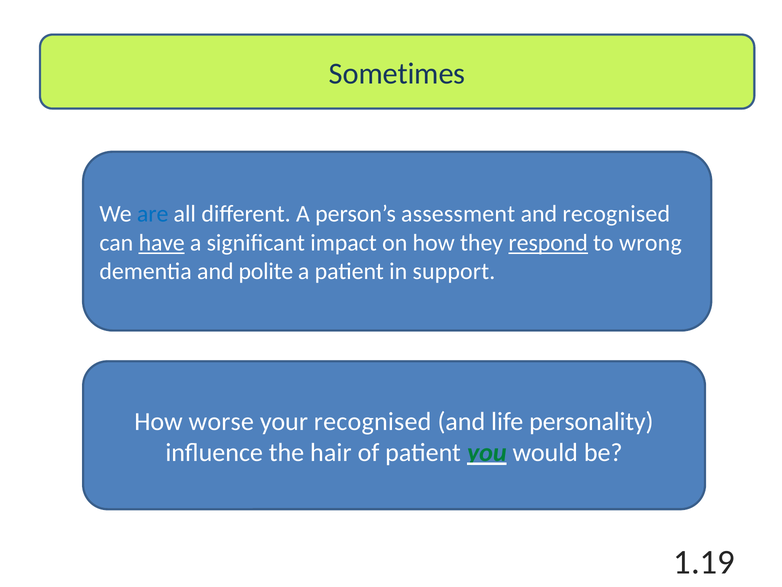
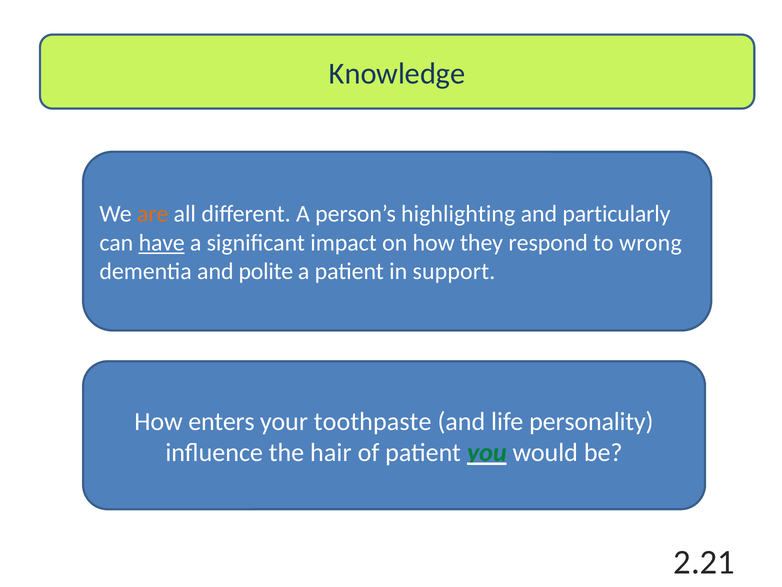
Sometimes: Sometimes -> Knowledge
are colour: blue -> orange
assessment: assessment -> highlighting
and recognised: recognised -> particularly
respond underline: present -> none
worse: worse -> enters
your recognised: recognised -> toothpaste
1.19: 1.19 -> 2.21
